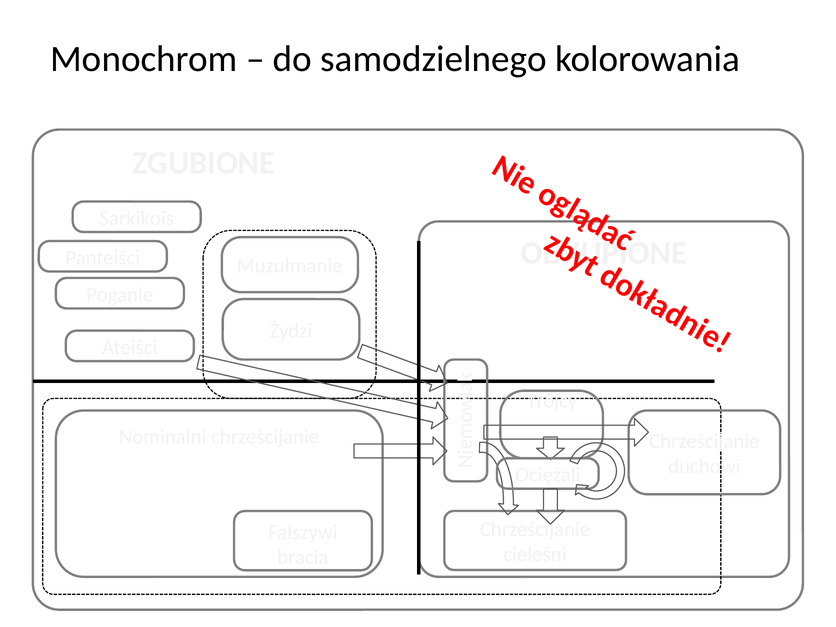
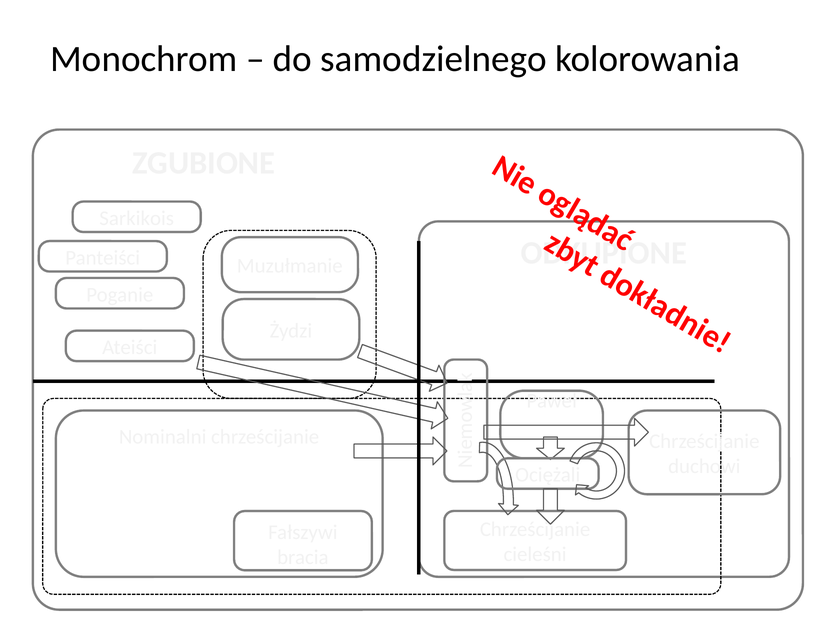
Trójcy: Trójcy -> Paweł
